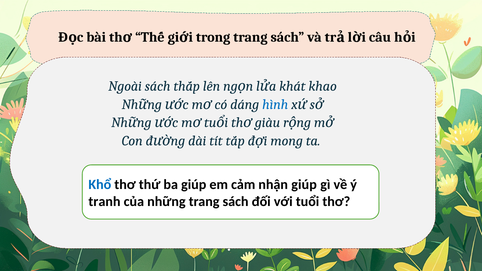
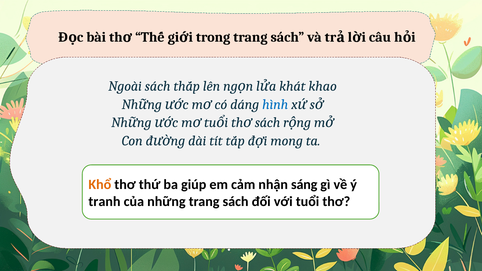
giàu at (267, 123): giàu -> sách
Khổ colour: blue -> orange
nhận giúp: giúp -> sáng
